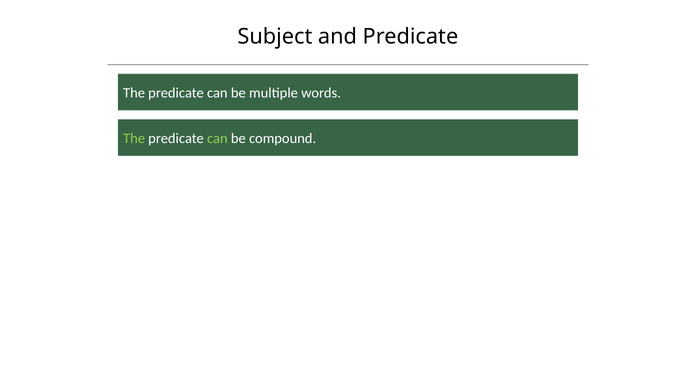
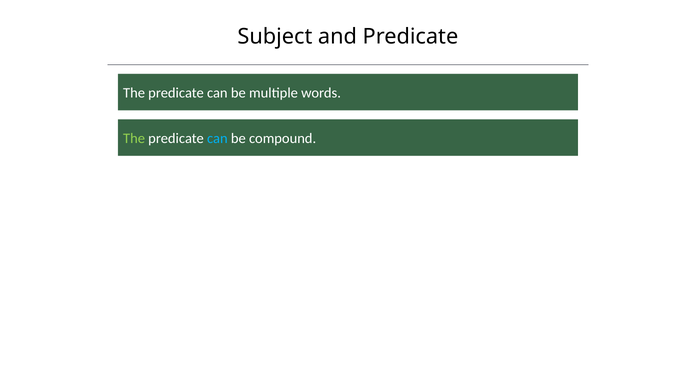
can at (217, 139) colour: light green -> light blue
